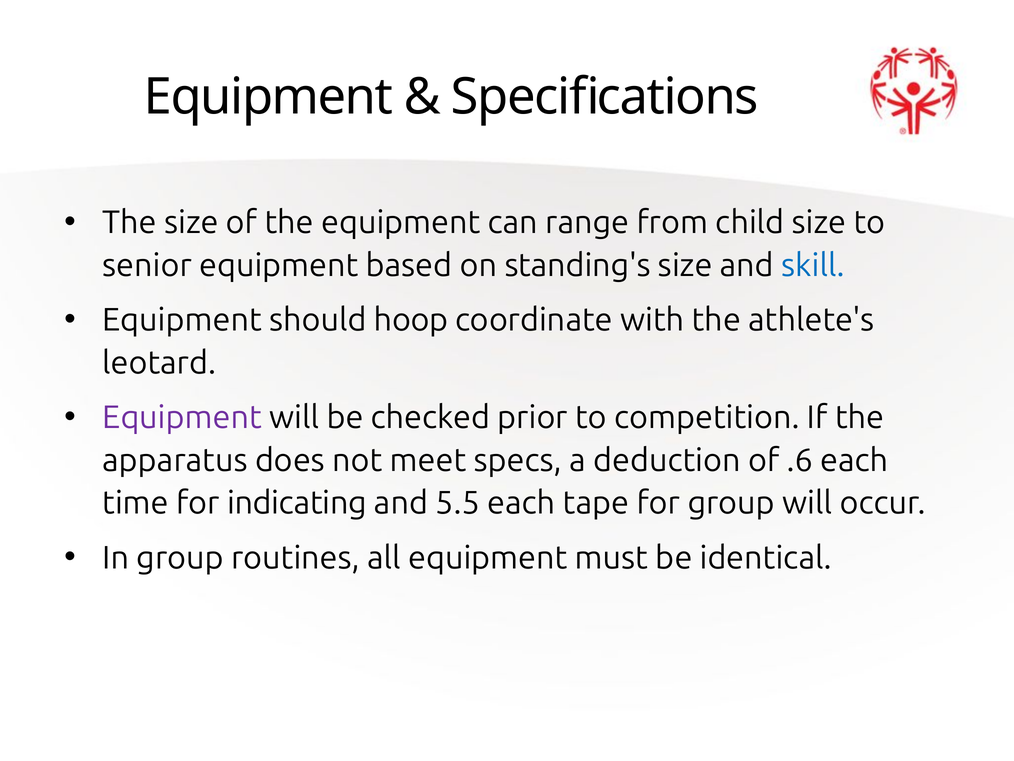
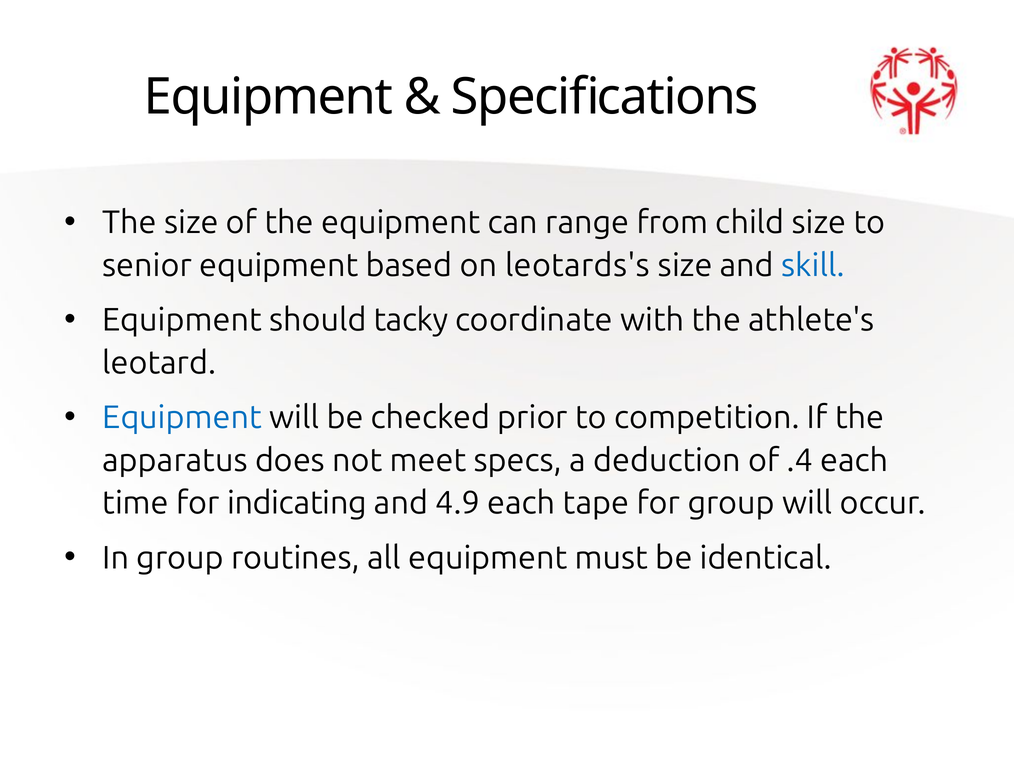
standing's: standing's -> leotards's
hoop: hoop -> tacky
Equipment at (182, 417) colour: purple -> blue
.6: .6 -> .4
5.5: 5.5 -> 4.9
